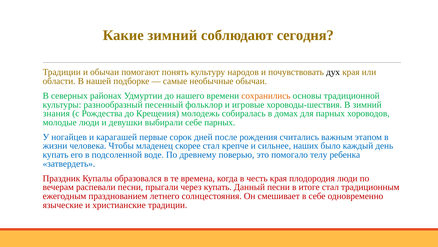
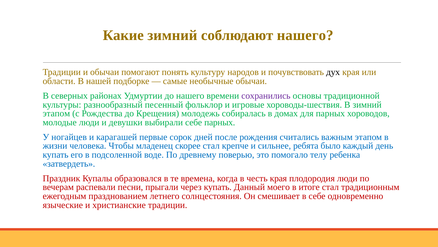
соблюдают сегодня: сегодня -> нашего
сохранились colour: orange -> purple
знания at (56, 113): знания -> этапом
наших: наших -> ребята
Данный песни: песни -> моего
